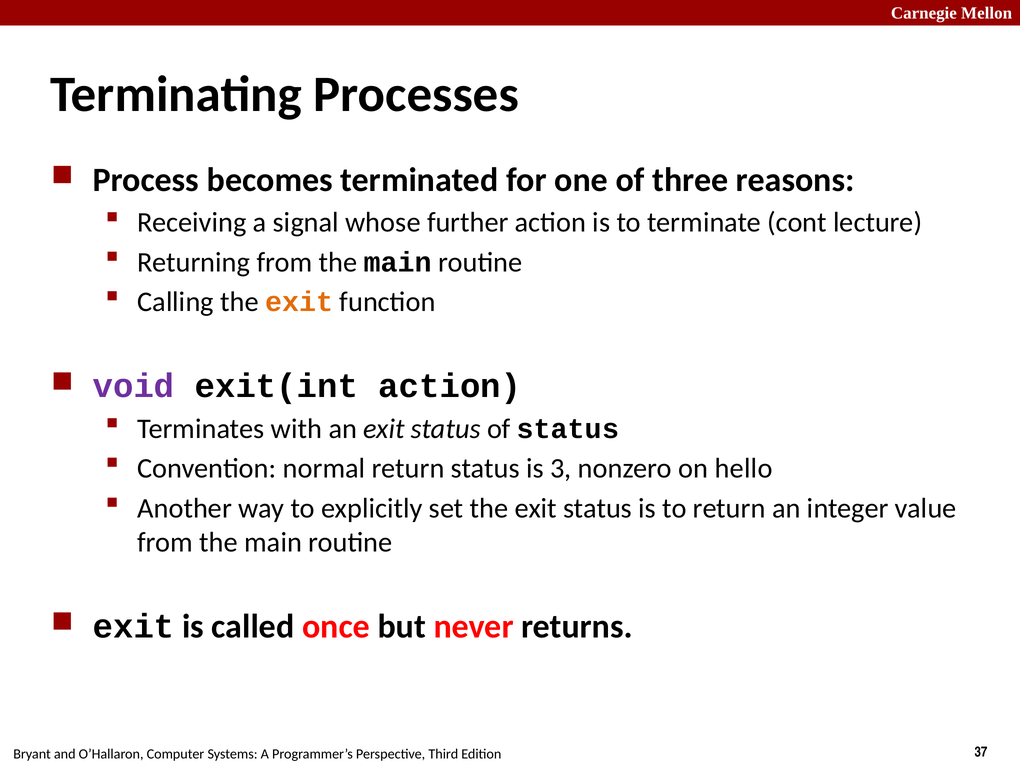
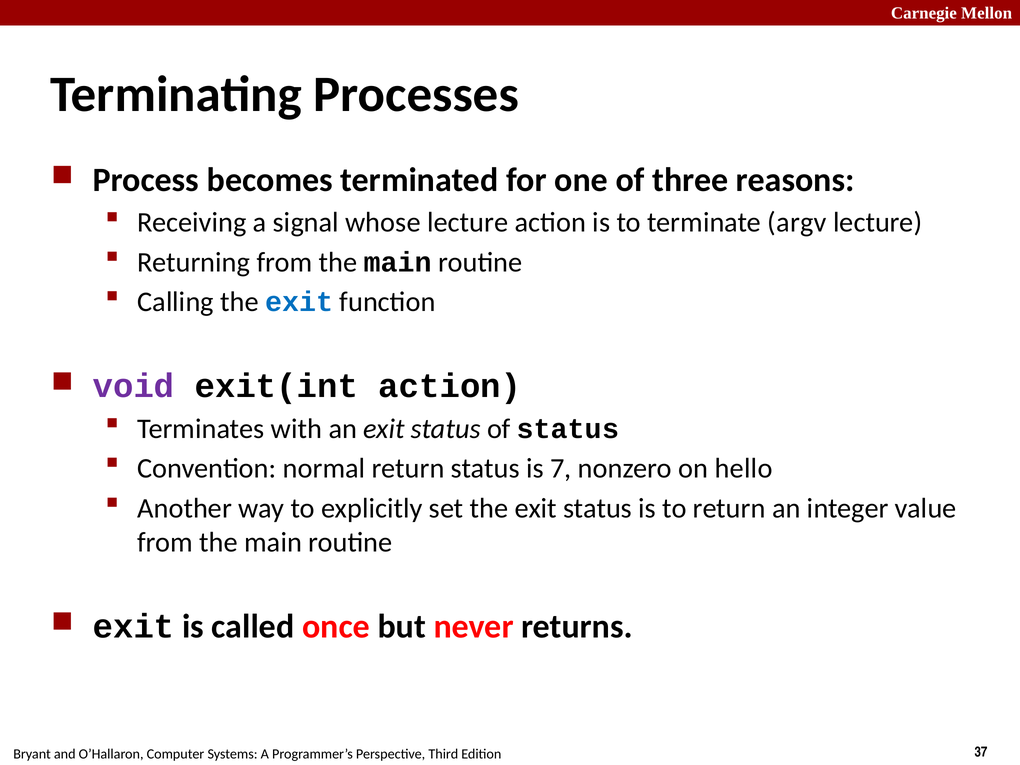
whose further: further -> lecture
cont: cont -> argv
exit at (299, 302) colour: orange -> blue
3: 3 -> 7
